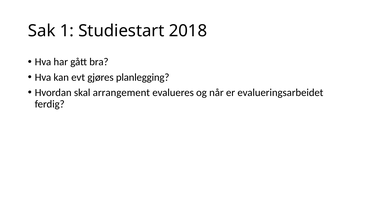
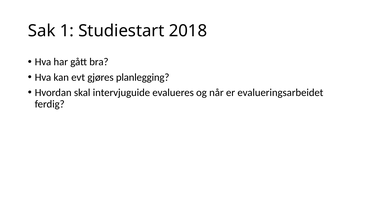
arrangement: arrangement -> intervjuguide
